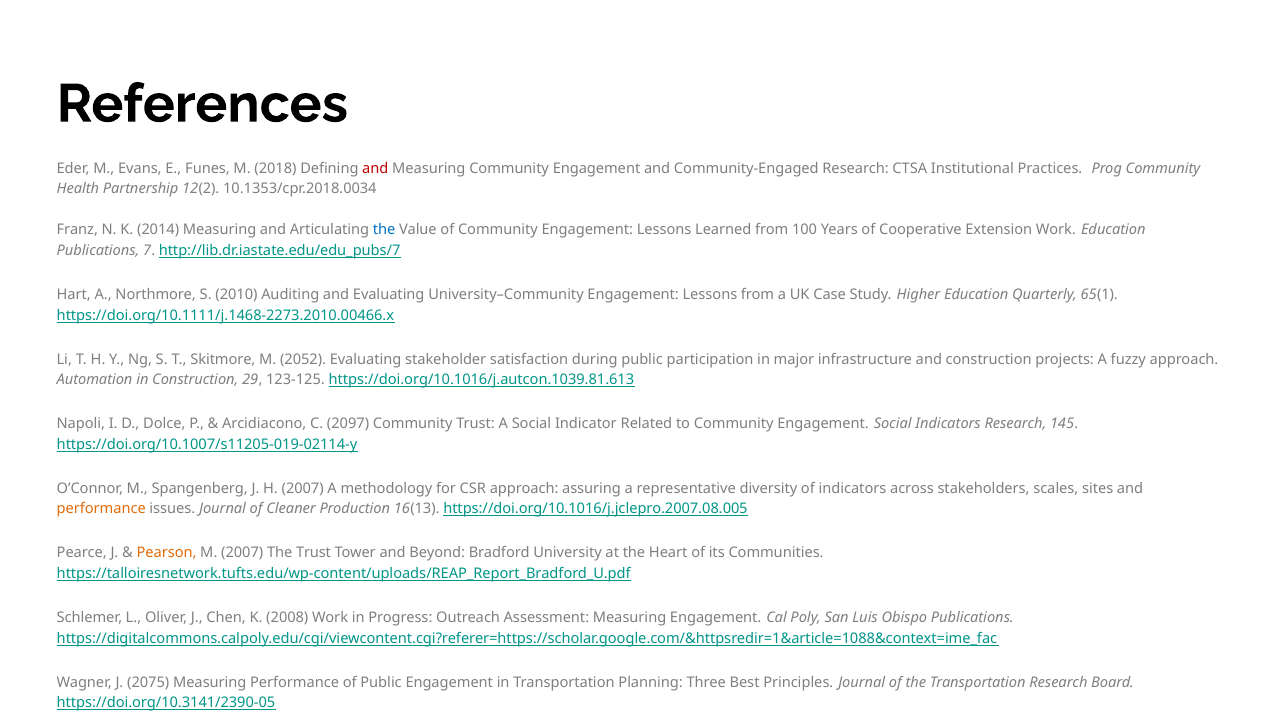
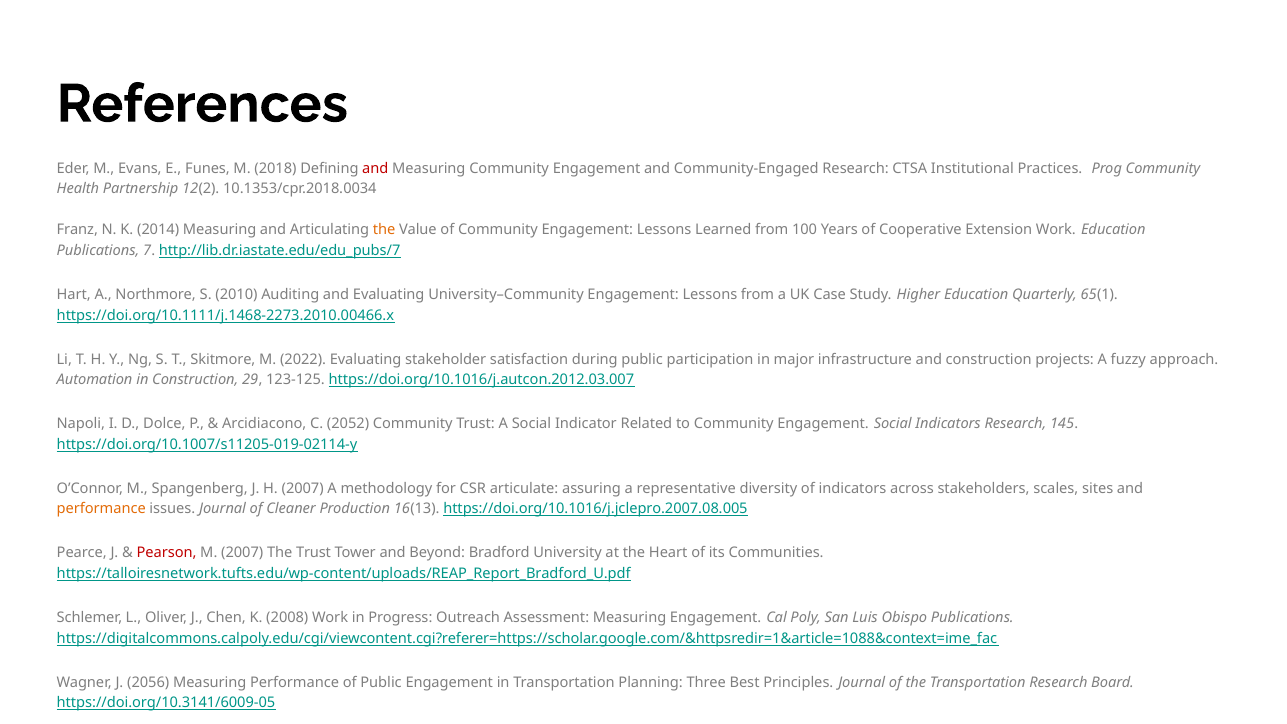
the at (384, 230) colour: blue -> orange
2052: 2052 -> 2022
https://doi.org/10.1016/j.autcon.1039.81.613: https://doi.org/10.1016/j.autcon.1039.81.613 -> https://doi.org/10.1016/j.autcon.2012.03.007
2097: 2097 -> 2052
CSR approach: approach -> articulate
Pearson colour: orange -> red
2075: 2075 -> 2056
https://doi.org/10.3141/2390-05: https://doi.org/10.3141/2390-05 -> https://doi.org/10.3141/6009-05
